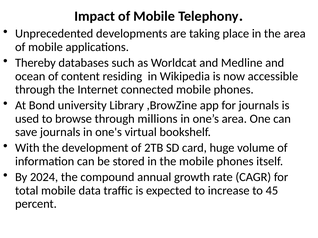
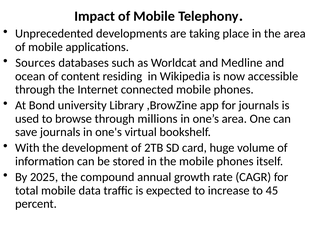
Thereby: Thereby -> Sources
2024: 2024 -> 2025
